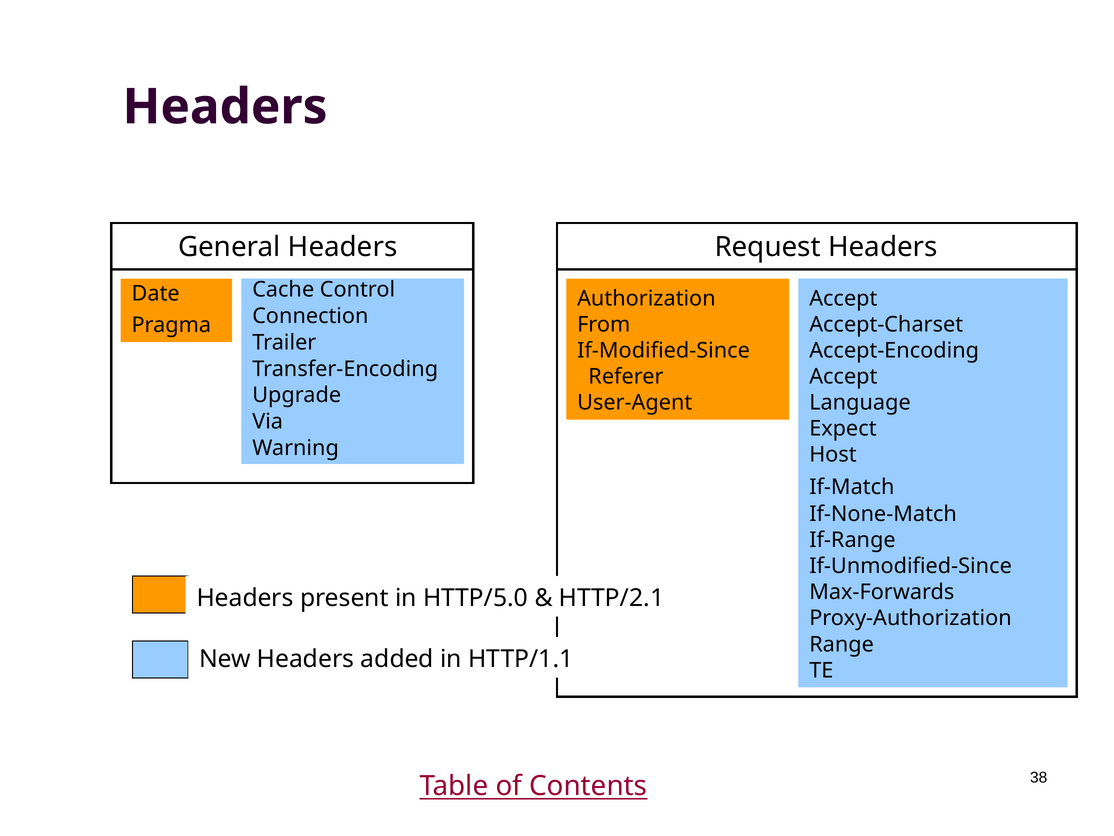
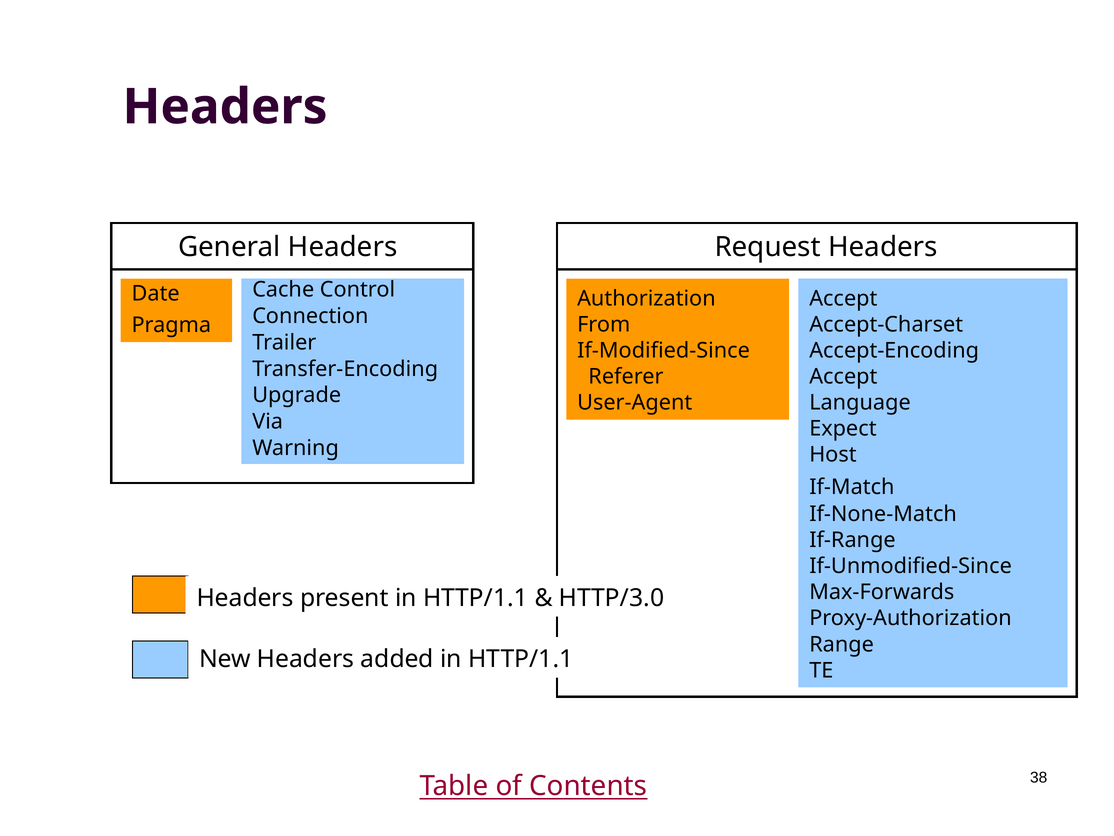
present in HTTP/5.0: HTTP/5.0 -> HTTP/1.1
HTTP/2.1: HTTP/2.1 -> HTTP/3.0
